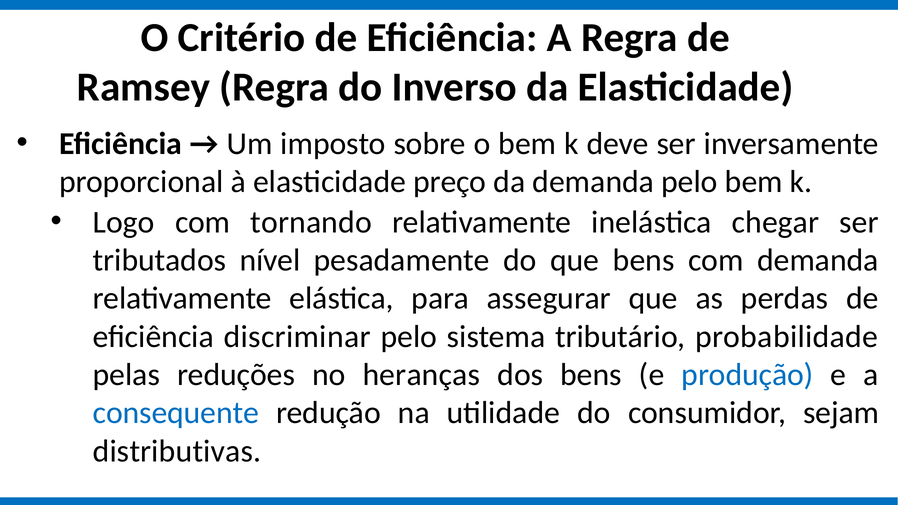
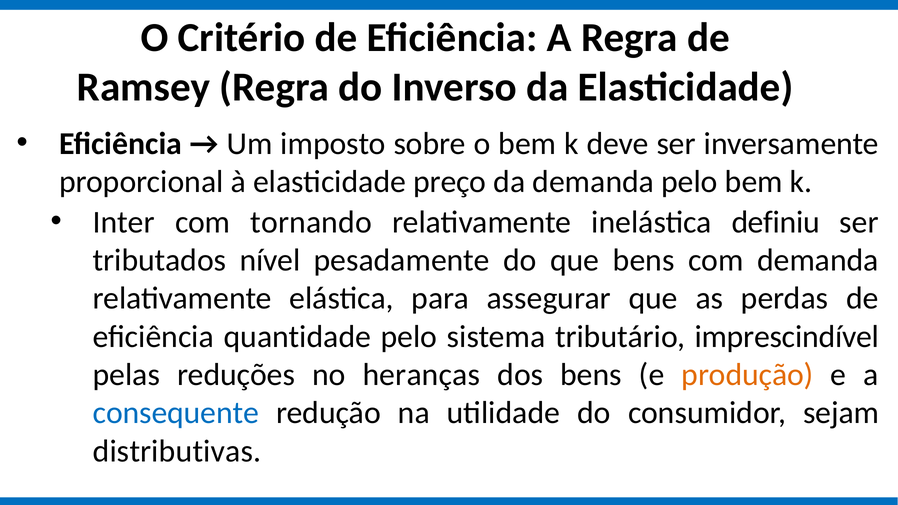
Logo: Logo -> Inter
chegar: chegar -> definiu
discriminar: discriminar -> quantidade
probabilidade: probabilidade -> imprescindível
produção colour: blue -> orange
